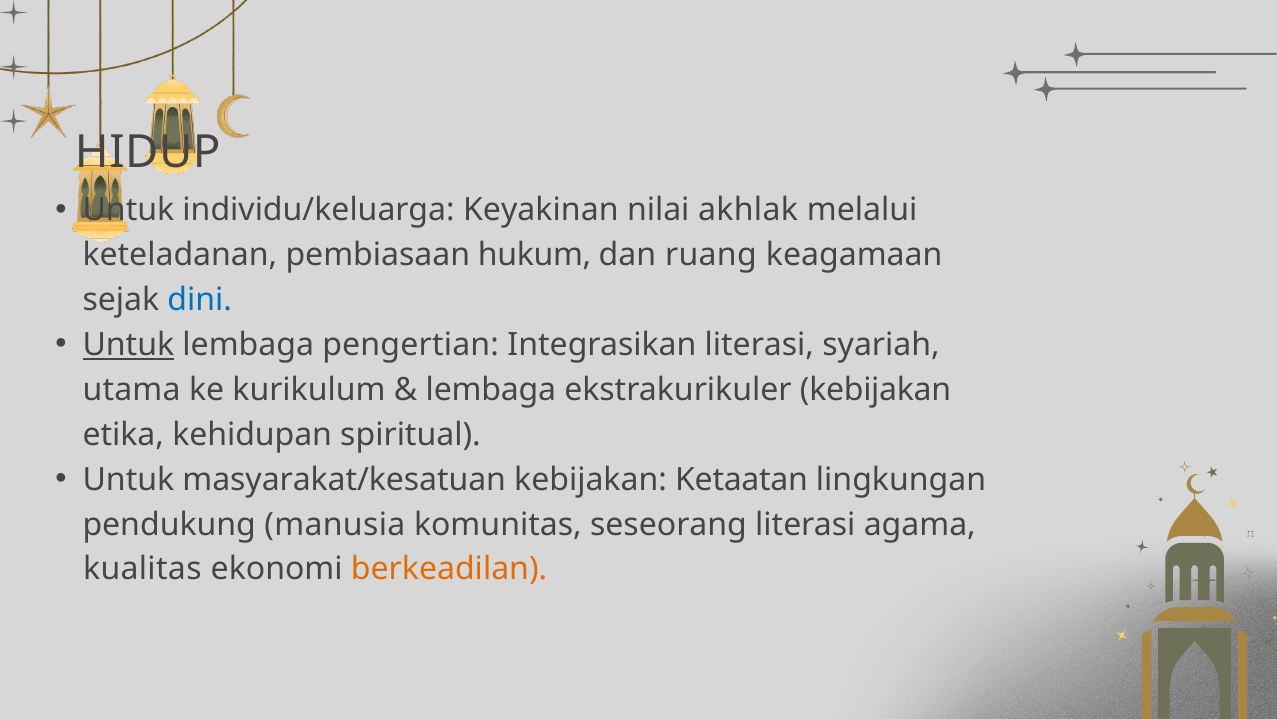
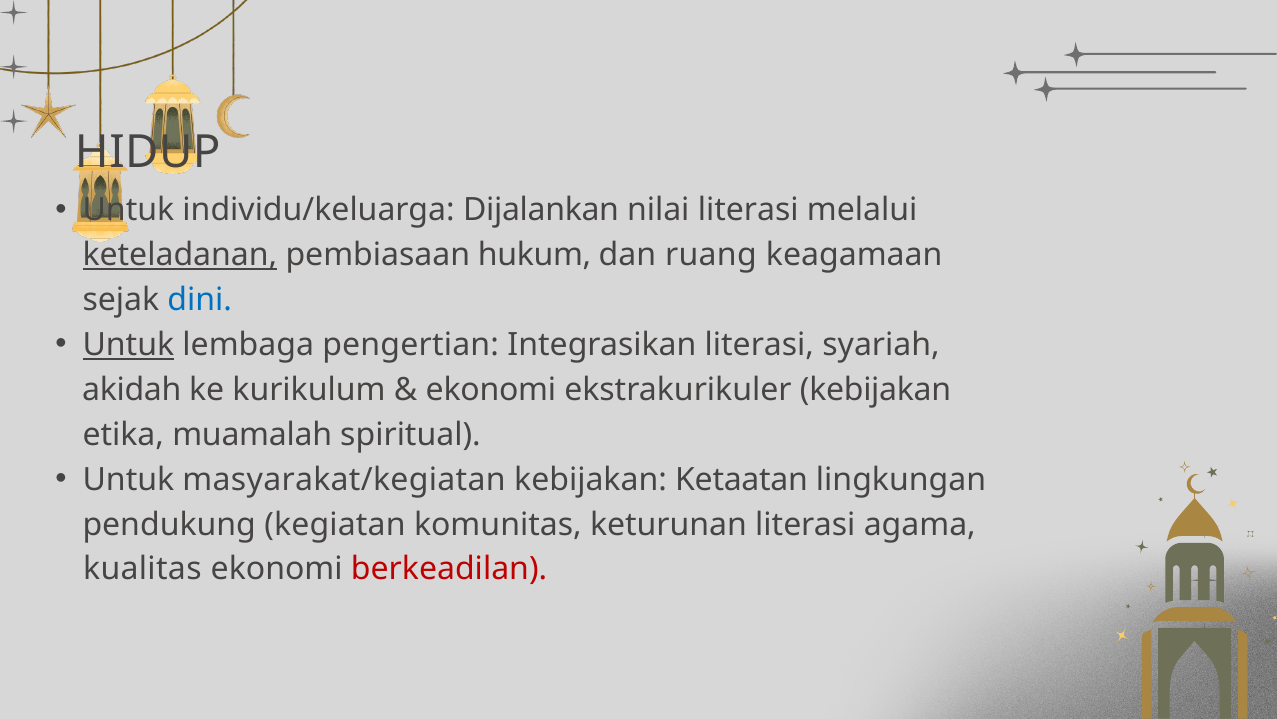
Keyakinan: Keyakinan -> Dijalankan
nilai akhlak: akhlak -> literasi
keteladanan underline: none -> present
utama: utama -> akidah
lembaga at (491, 389): lembaga -> ekonomi
kehidupan: kehidupan -> muamalah
masyarakat/kesatuan: masyarakat/kesatuan -> masyarakat/kegiatan
manusia: manusia -> kegiatan
seseorang: seseorang -> keturunan
berkeadilan colour: orange -> red
